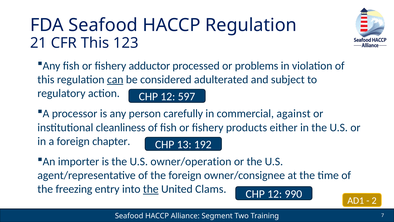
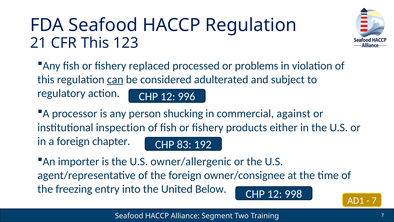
adductor: adductor -> replaced
597: 597 -> 996
carefully: carefully -> shucking
cleanliness: cleanliness -> inspection
13: 13 -> 83
owner/operation: owner/operation -> owner/allergenic
the at (151, 189) underline: present -> none
Clams: Clams -> Below
990: 990 -> 998
2 at (374, 200): 2 -> 7
